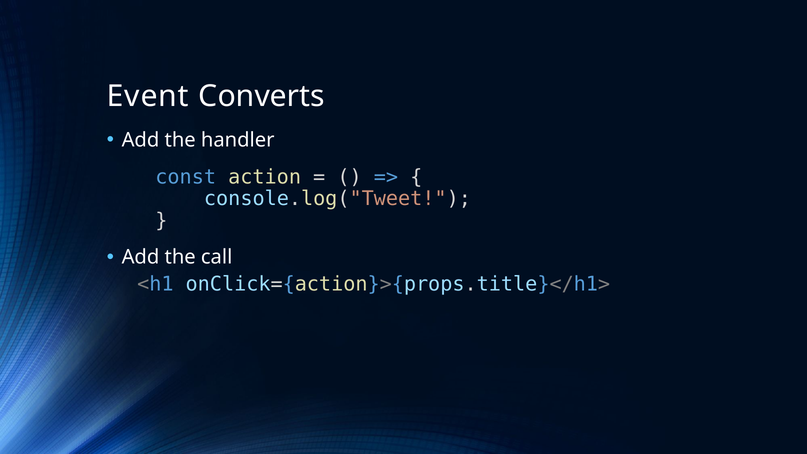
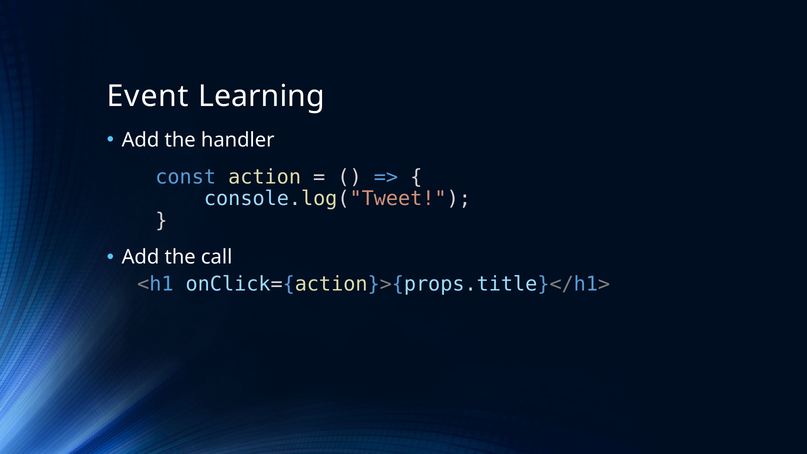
Converts: Converts -> Learning
